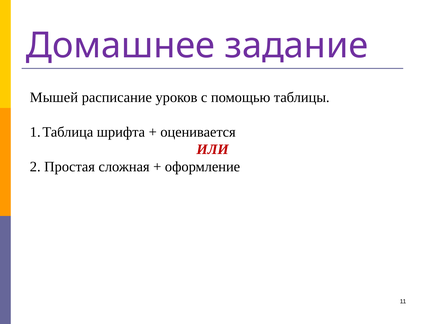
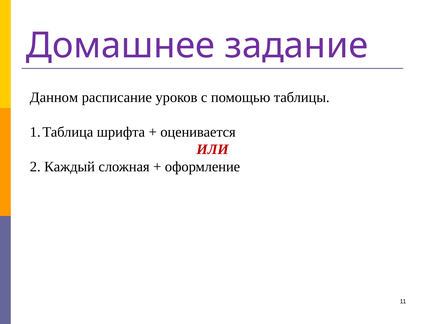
Мышей: Мышей -> Данном
Простая: Простая -> Каждый
